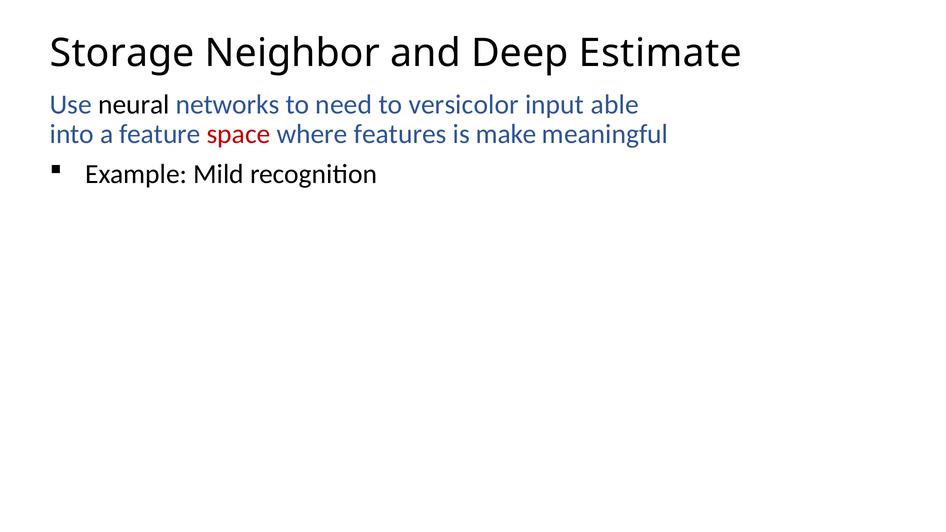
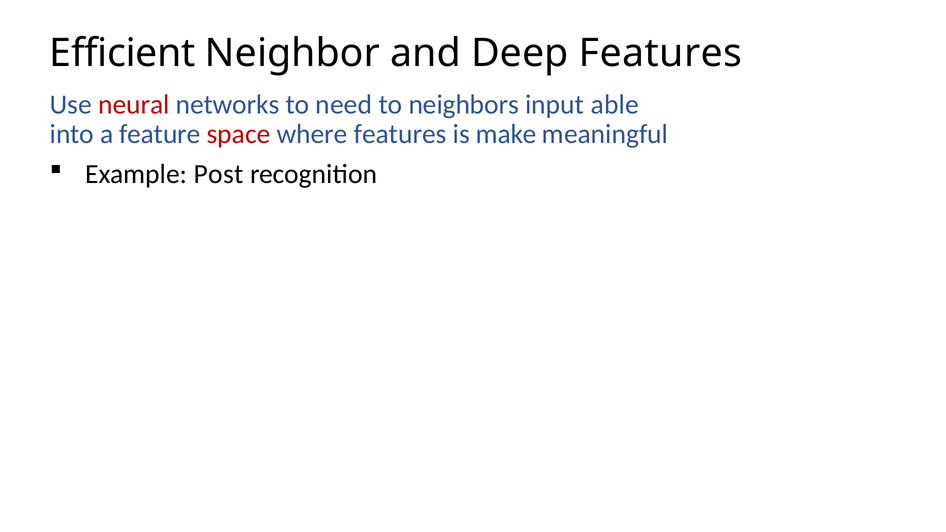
Storage: Storage -> Efficient
Deep Estimate: Estimate -> Features
neural colour: black -> red
versicolor: versicolor -> neighbors
Mild: Mild -> Post
